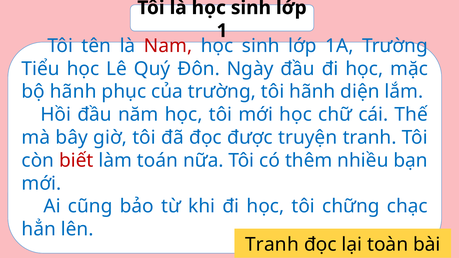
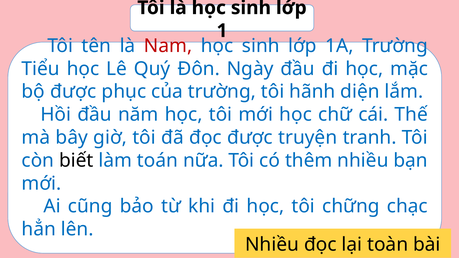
bộ hãnh: hãnh -> được
biết colour: red -> black
Tranh at (272, 245): Tranh -> Nhiều
